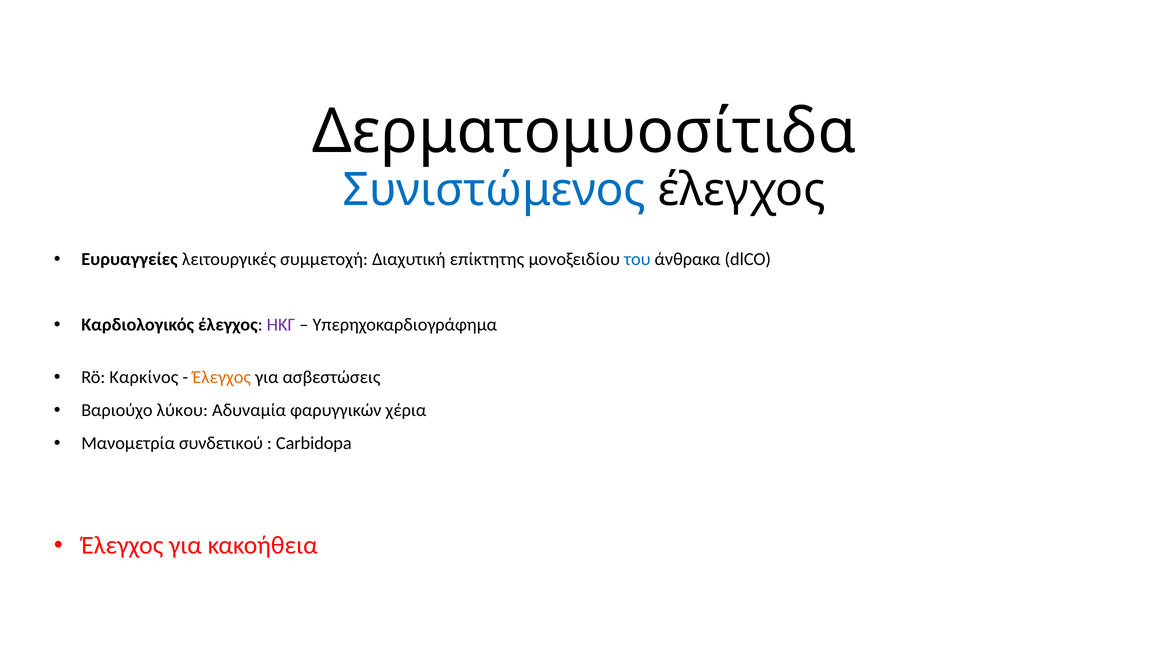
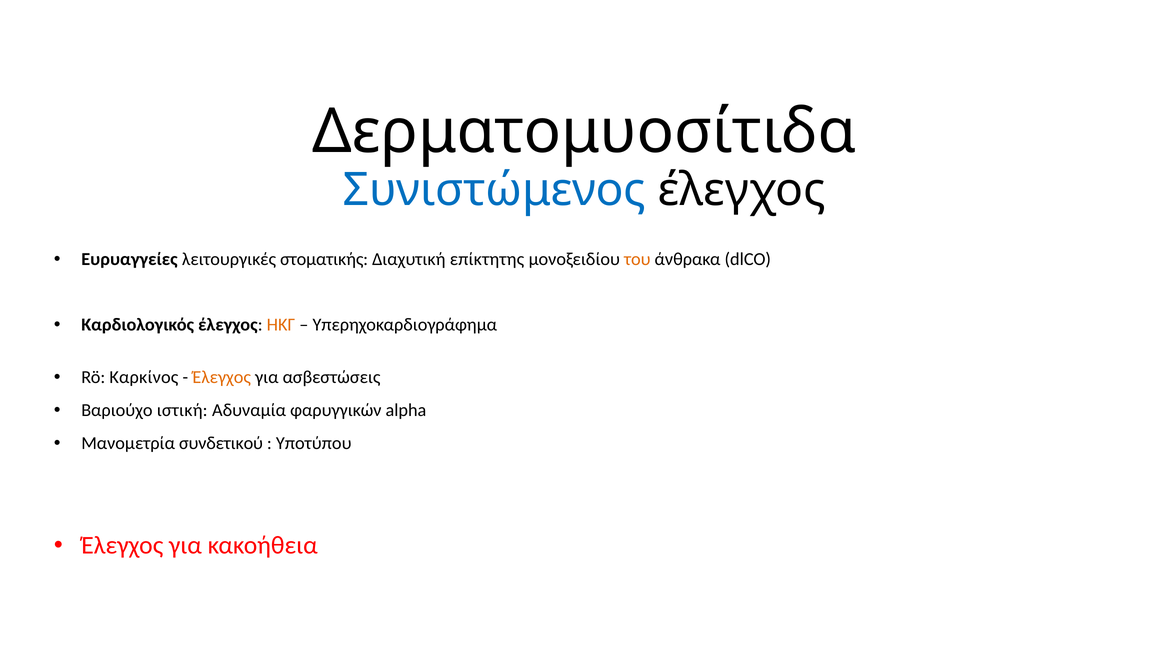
συμμετοχή: συμμετοχή -> στοματικής
του colour: blue -> orange
ΗΚΓ colour: purple -> orange
λύκου: λύκου -> ιστική
χέρια: χέρια -> alpha
Carbidopa: Carbidopa -> Υποτύπου
